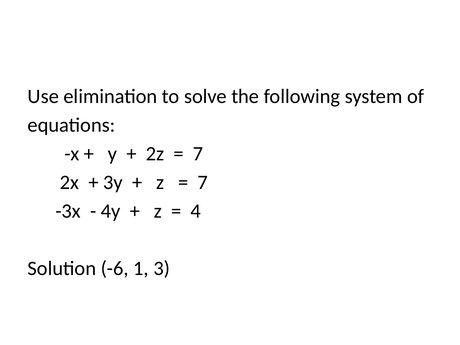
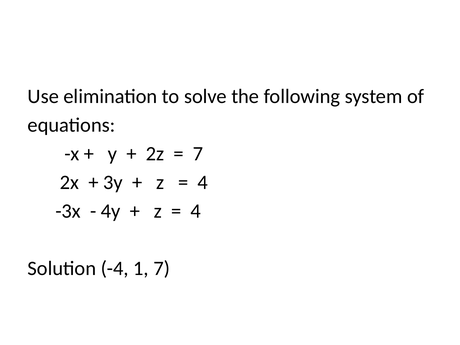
7 at (203, 182): 7 -> 4
-6: -6 -> -4
1 3: 3 -> 7
